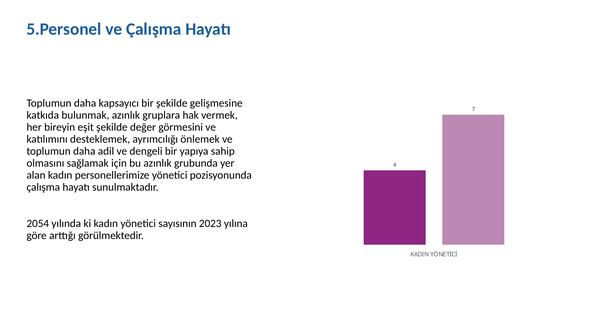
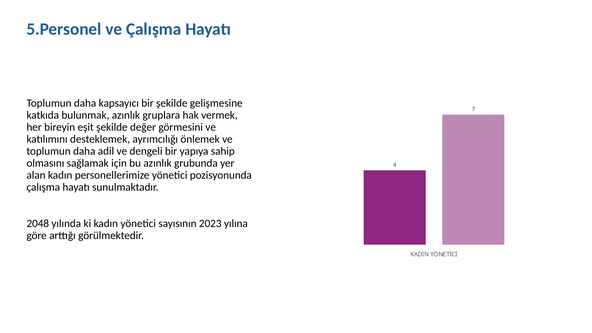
2054: 2054 -> 2048
